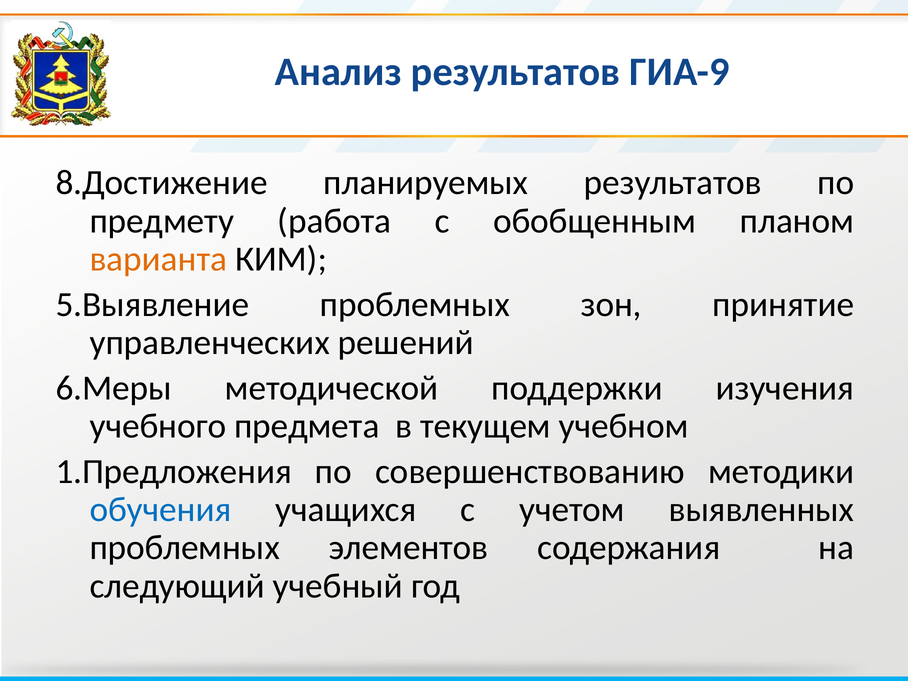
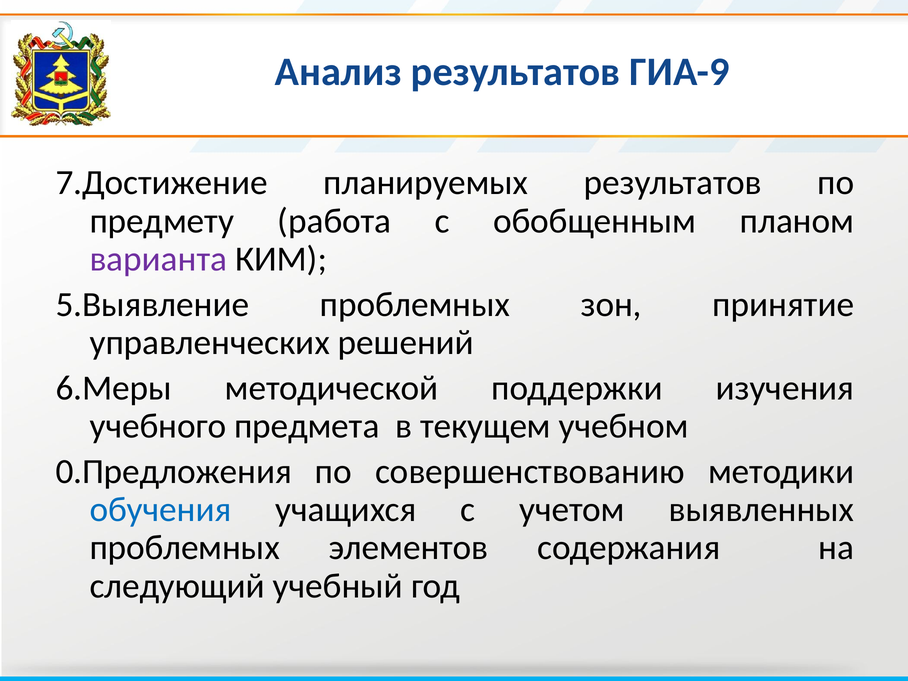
8.Достижение: 8.Достижение -> 7.Достижение
варианта colour: orange -> purple
1.Предложения: 1.Предложения -> 0.Предложения
